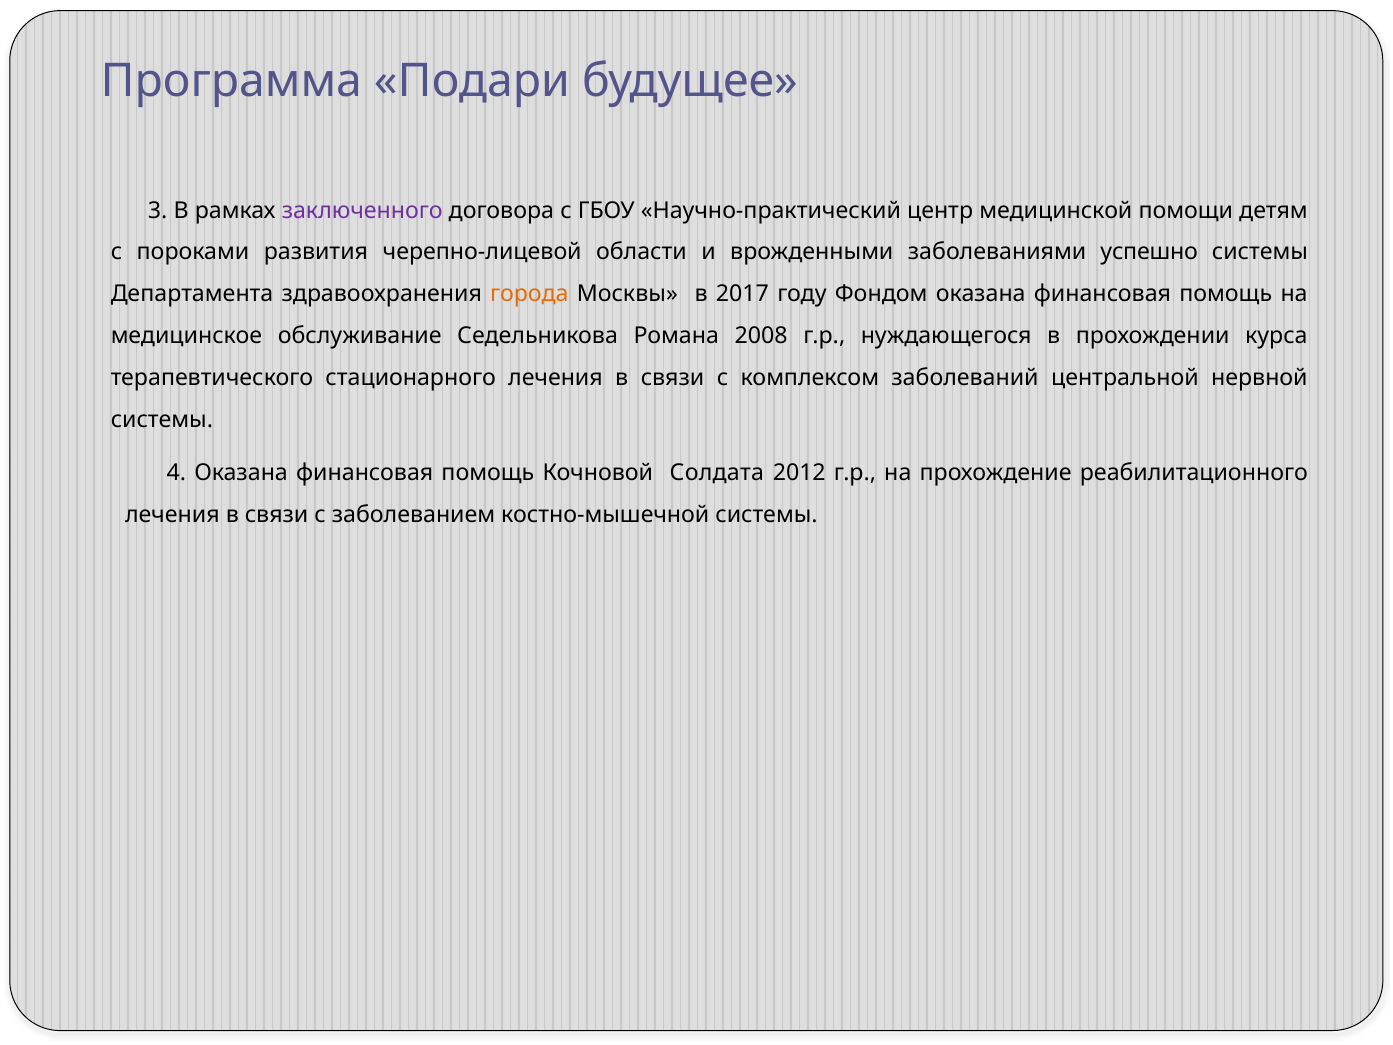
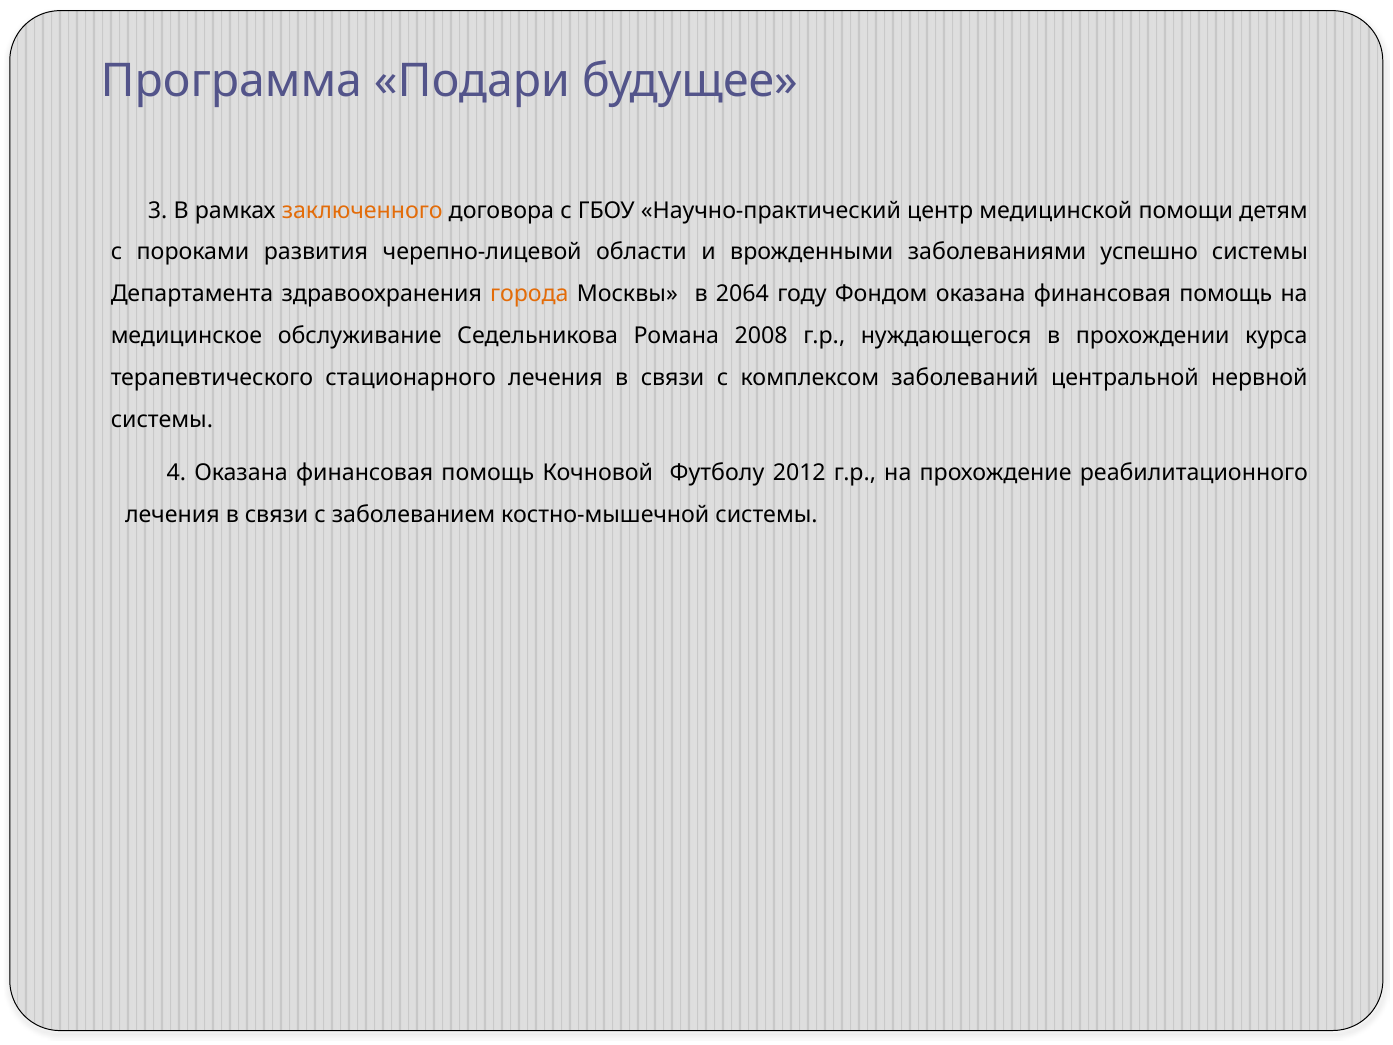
заключенного colour: purple -> orange
2017: 2017 -> 2064
Солдата: Солдата -> Футболу
